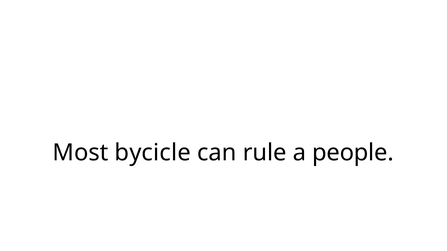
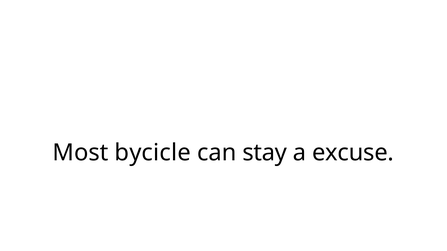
rule: rule -> stay
people: people -> excuse
